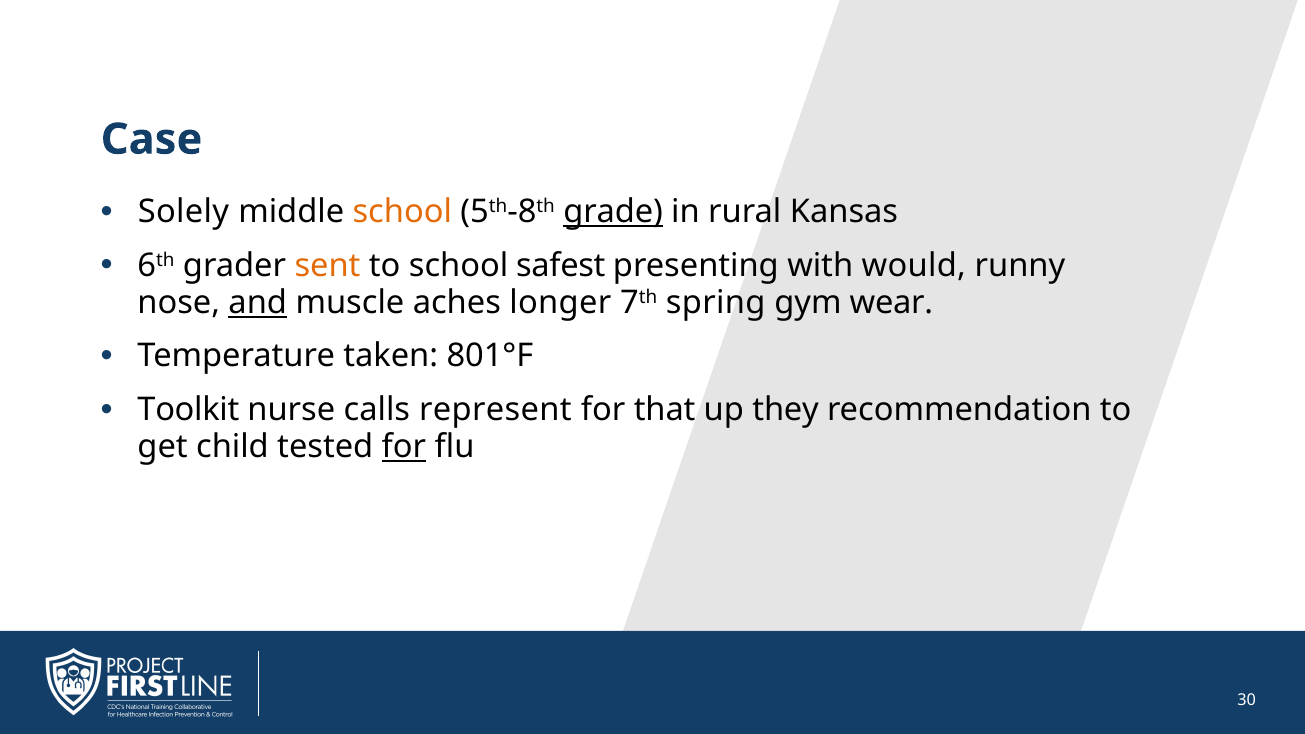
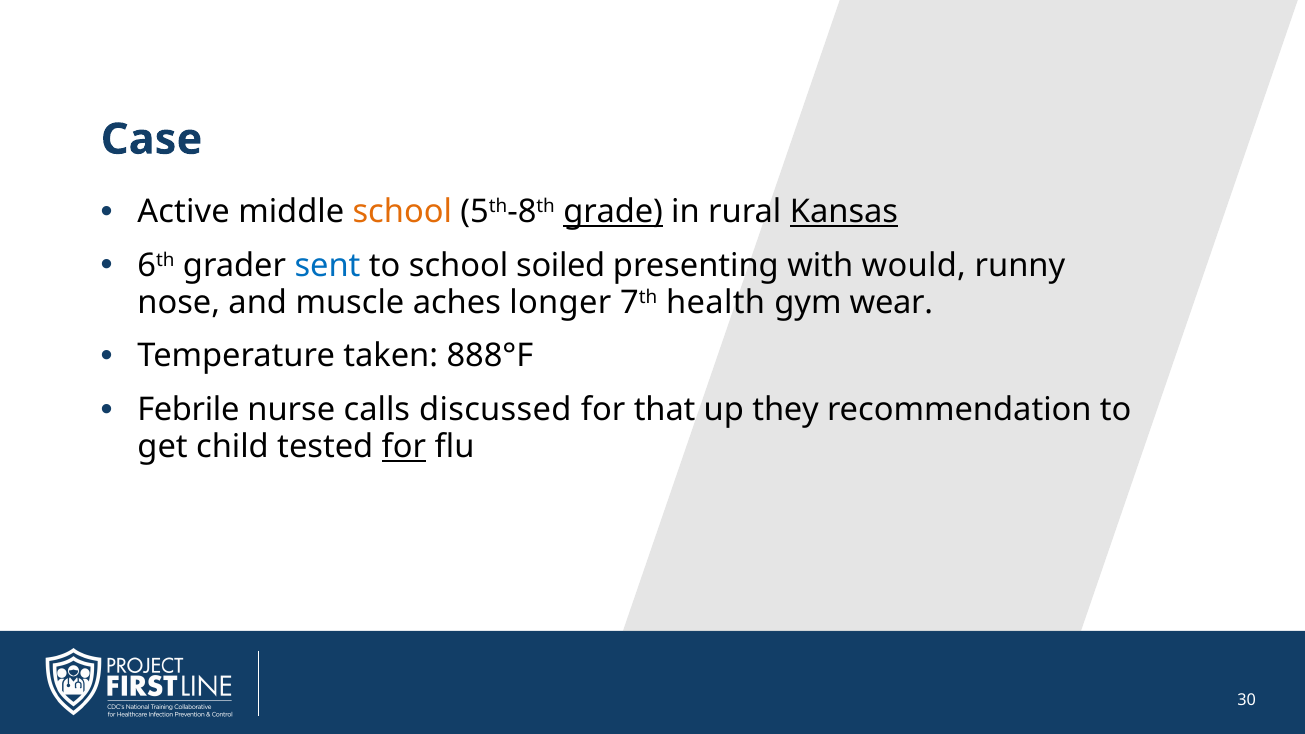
Solely: Solely -> Active
Kansas underline: none -> present
sent colour: orange -> blue
safest: safest -> soiled
and underline: present -> none
spring: spring -> health
801°F: 801°F -> 888°F
Toolkit: Toolkit -> Febrile
represent: represent -> discussed
